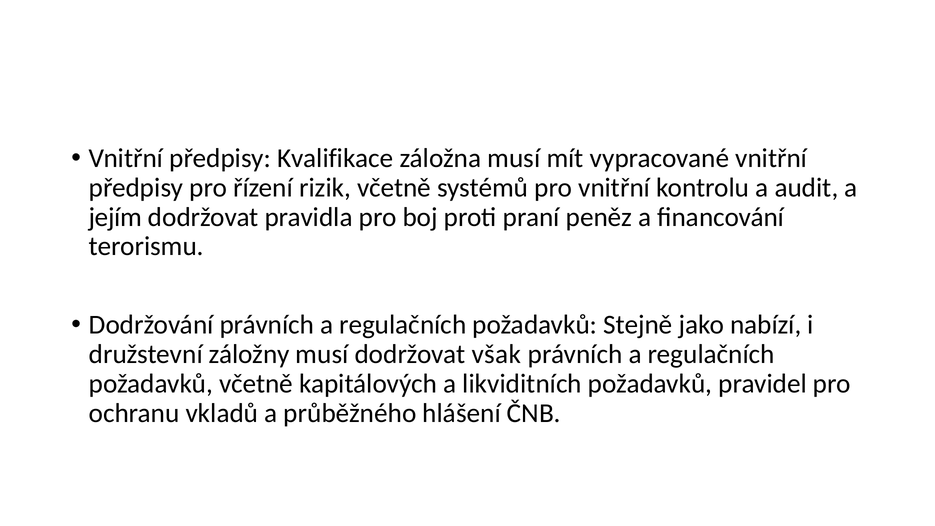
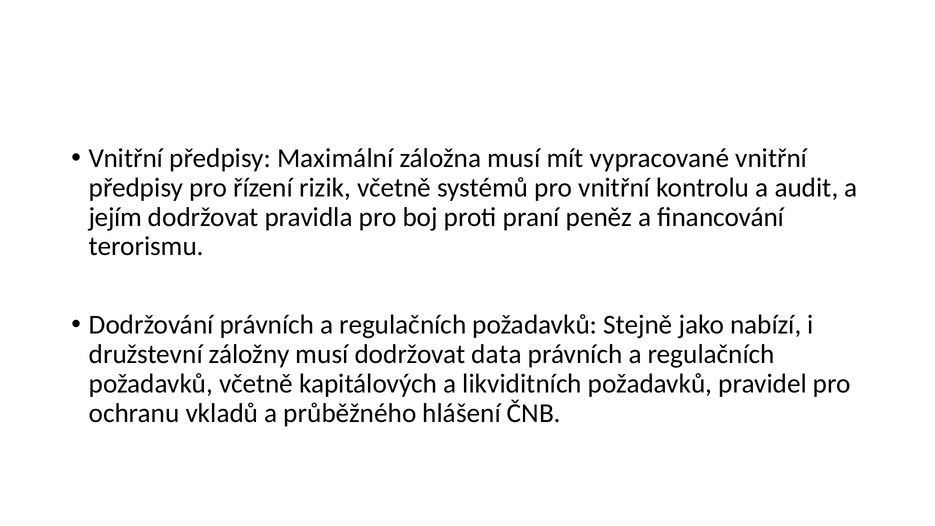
Kvalifikace: Kvalifikace -> Maximální
však: však -> data
